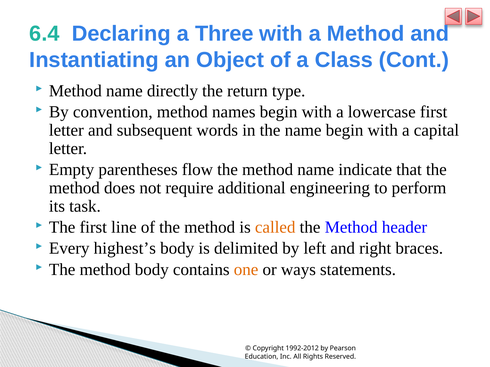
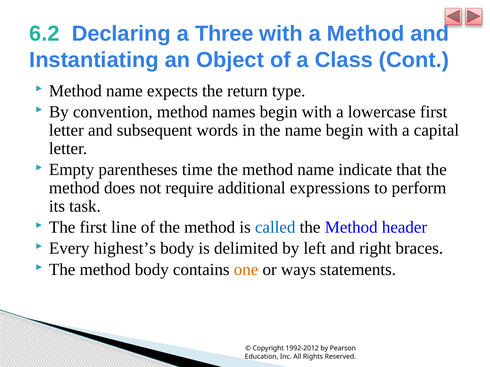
6.4: 6.4 -> 6.2
directly: directly -> expects
flow: flow -> time
engineering: engineering -> expressions
called colour: orange -> blue
